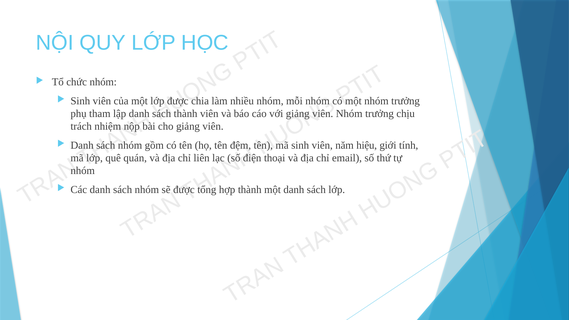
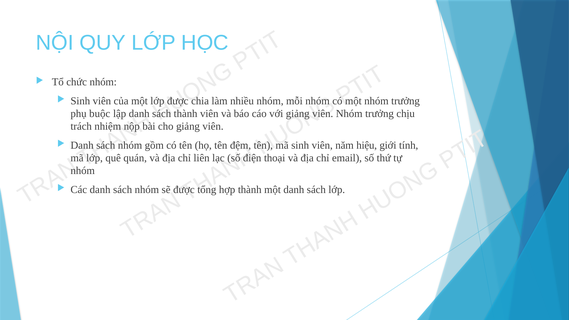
tham: tham -> buộc
